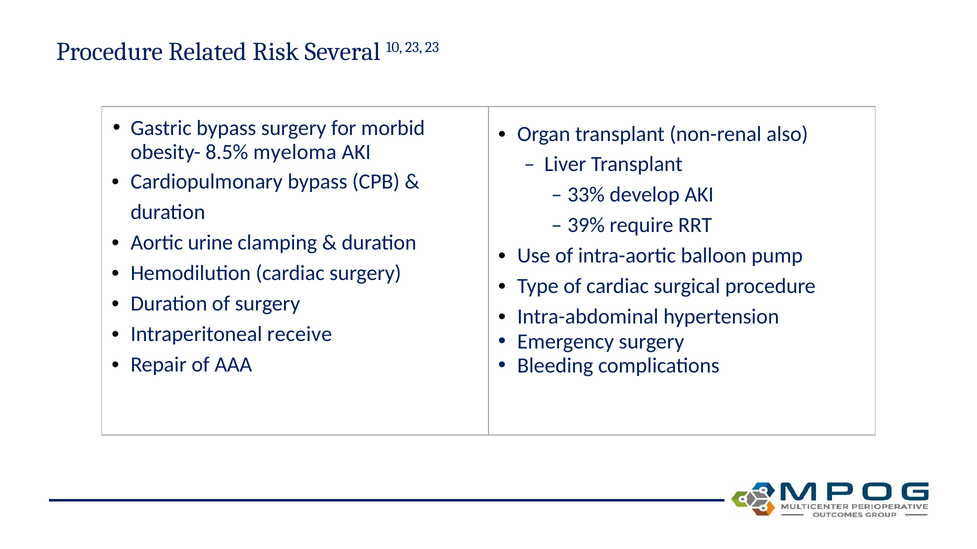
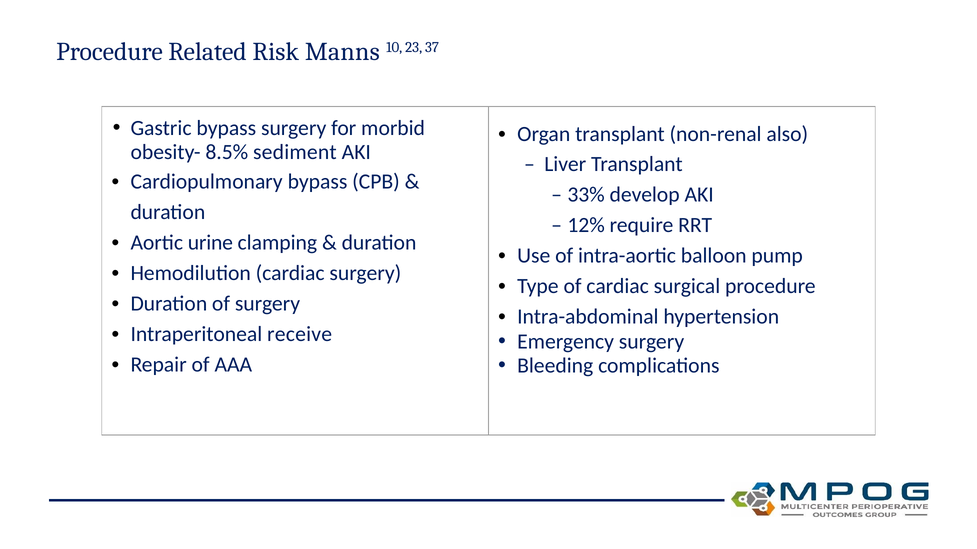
Several: Several -> Manns
23 23: 23 -> 37
myeloma: myeloma -> sediment
39%: 39% -> 12%
